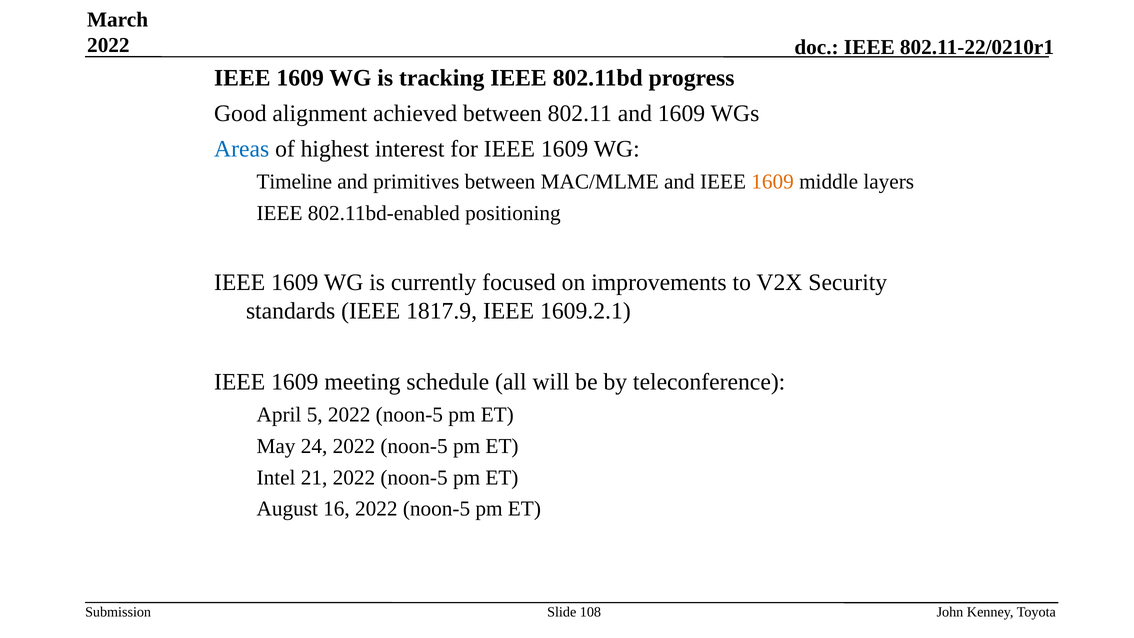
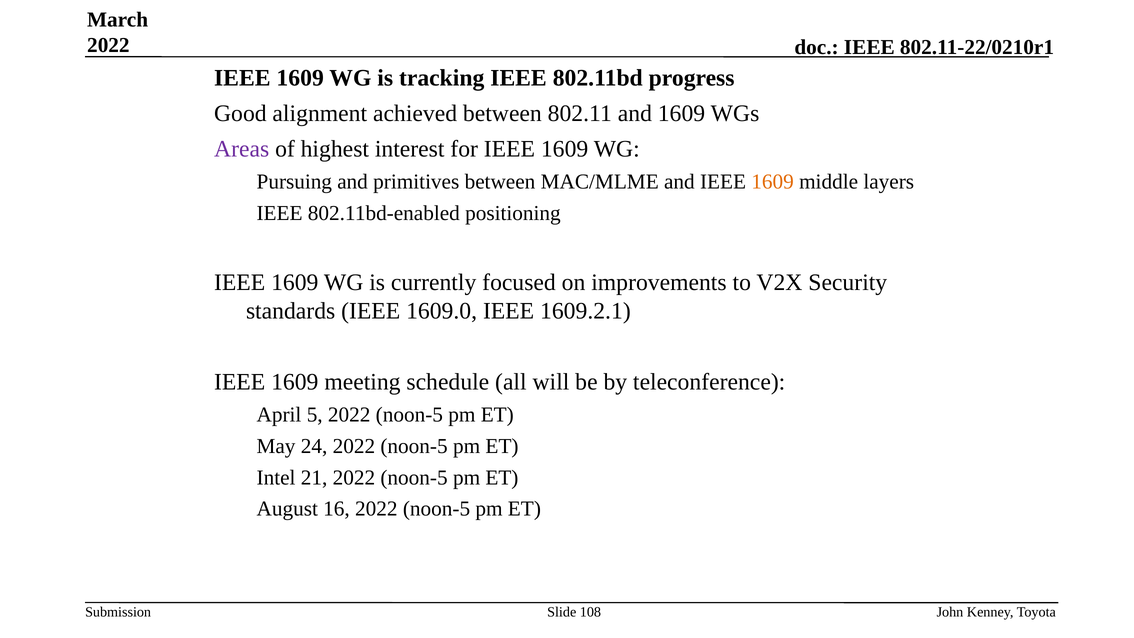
Areas colour: blue -> purple
Timeline: Timeline -> Pursuing
1817.9: 1817.9 -> 1609.0
